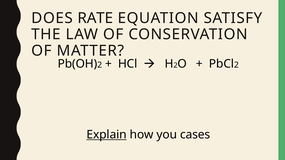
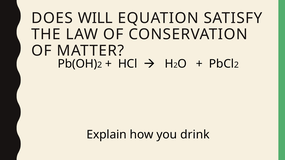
RATE: RATE -> WILL
Explain underline: present -> none
cases: cases -> drink
